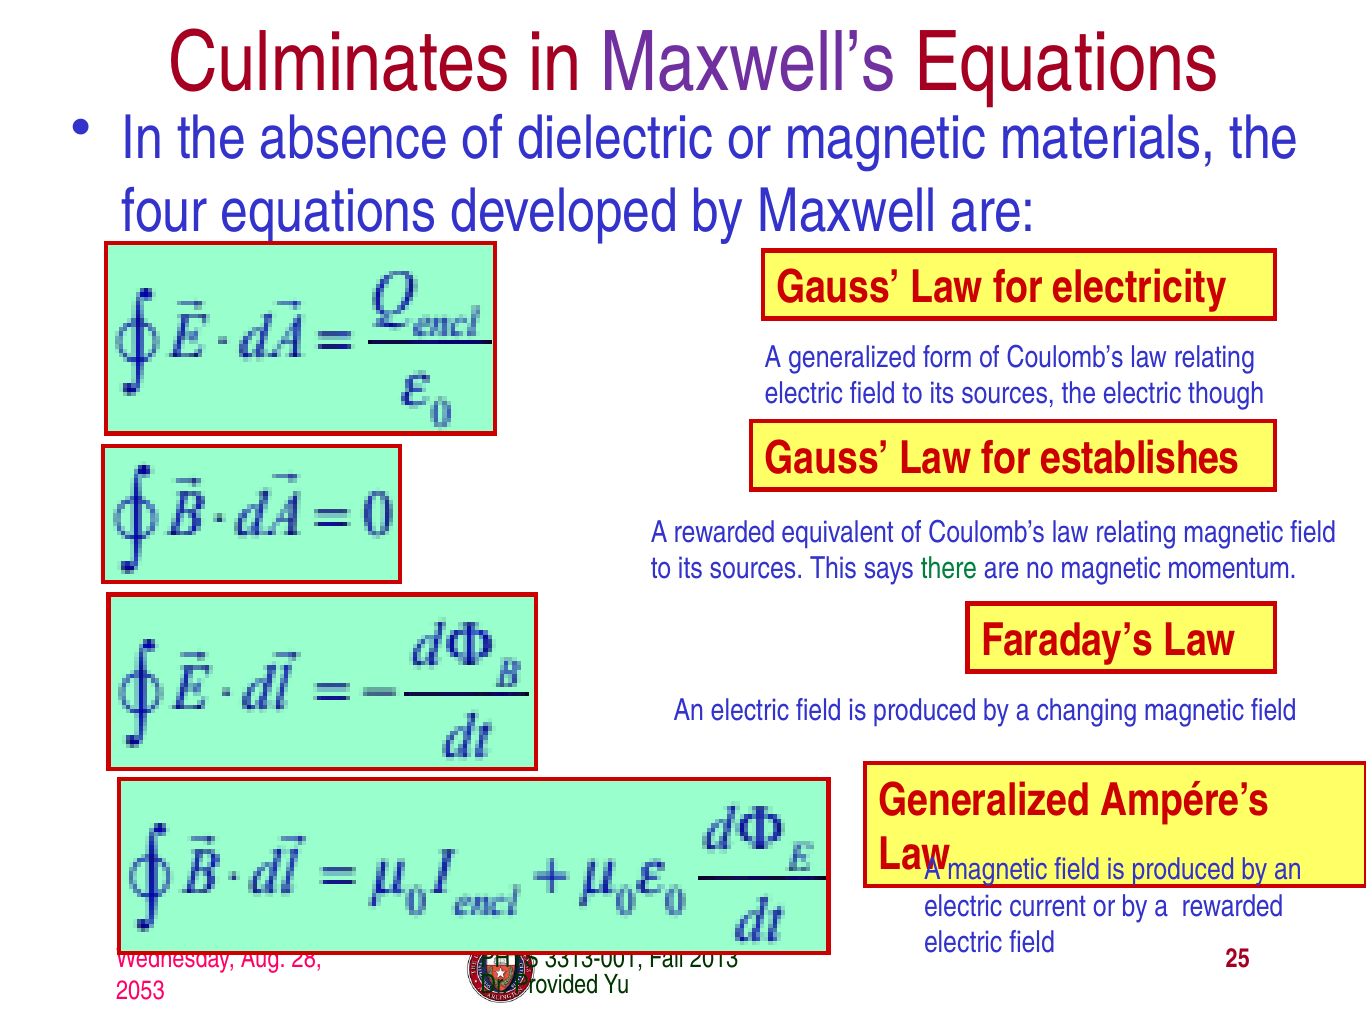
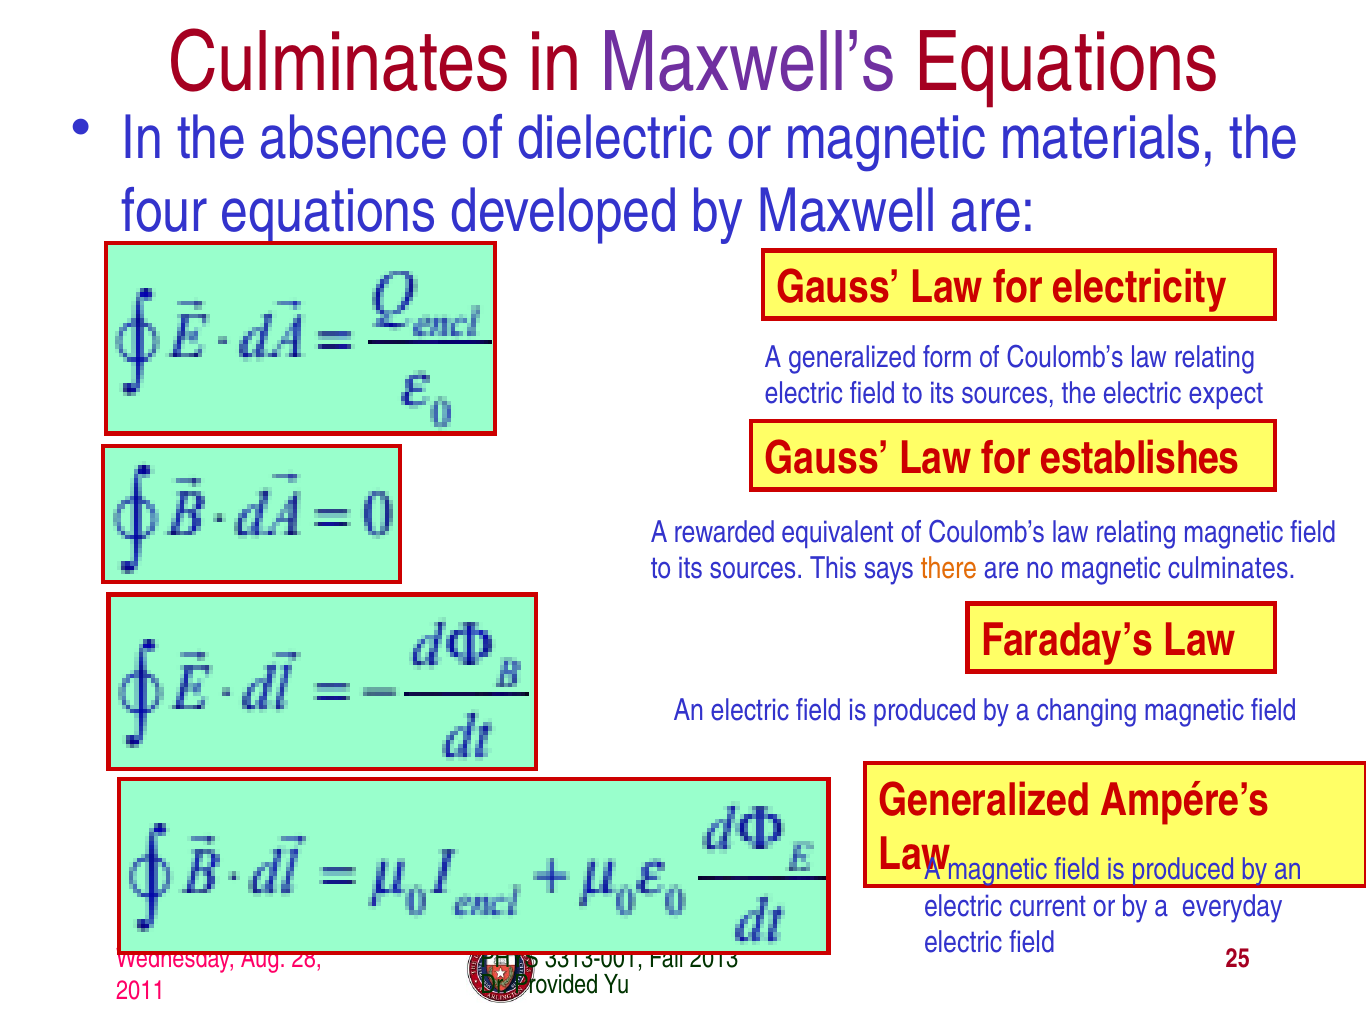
though: though -> expect
there colour: green -> orange
magnetic momentum: momentum -> culminates
by a rewarded: rewarded -> everyday
2053: 2053 -> 2011
